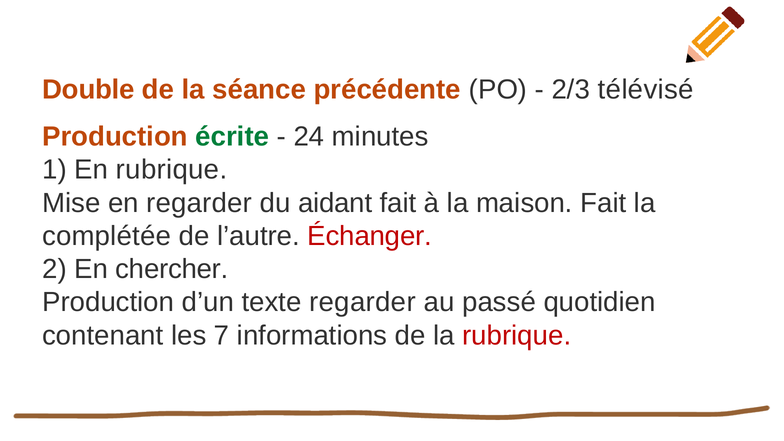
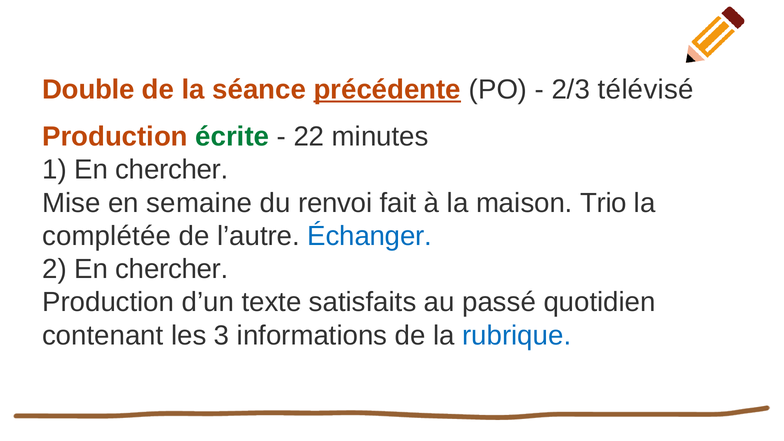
précédente underline: none -> present
24: 24 -> 22
1 En rubrique: rubrique -> chercher
en regarder: regarder -> semaine
aidant: aidant -> renvoi
maison Fait: Fait -> Trio
Échanger colour: red -> blue
texte regarder: regarder -> satisfaits
7: 7 -> 3
rubrique at (517, 335) colour: red -> blue
